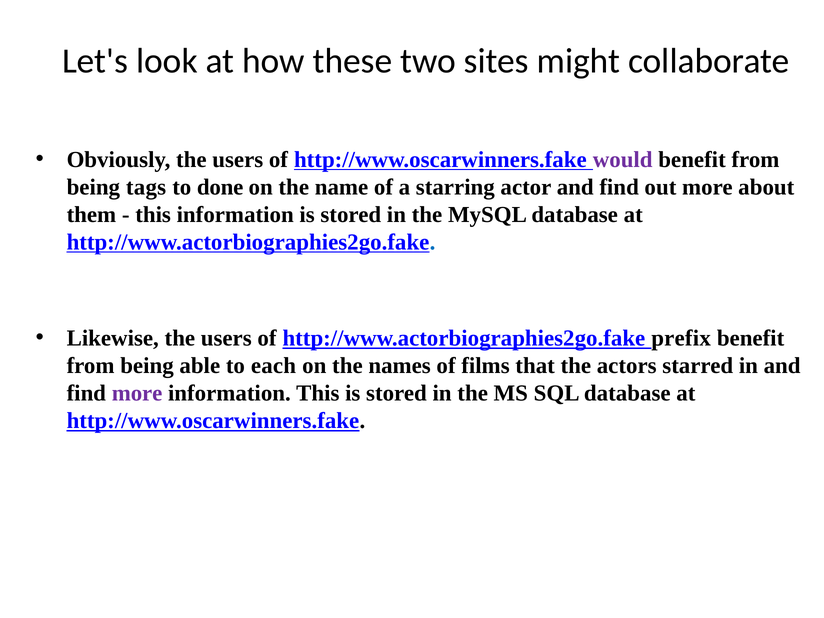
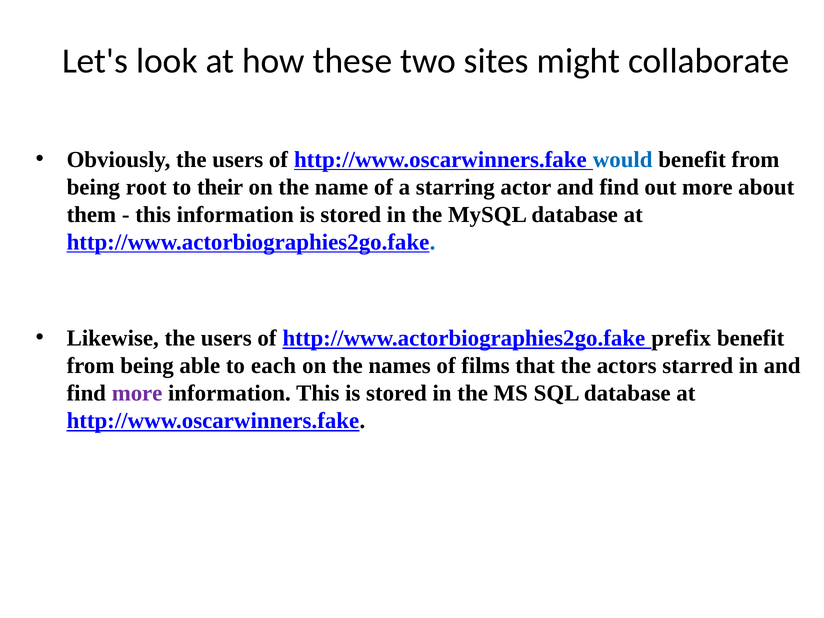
would colour: purple -> blue
tags: tags -> root
done: done -> their
